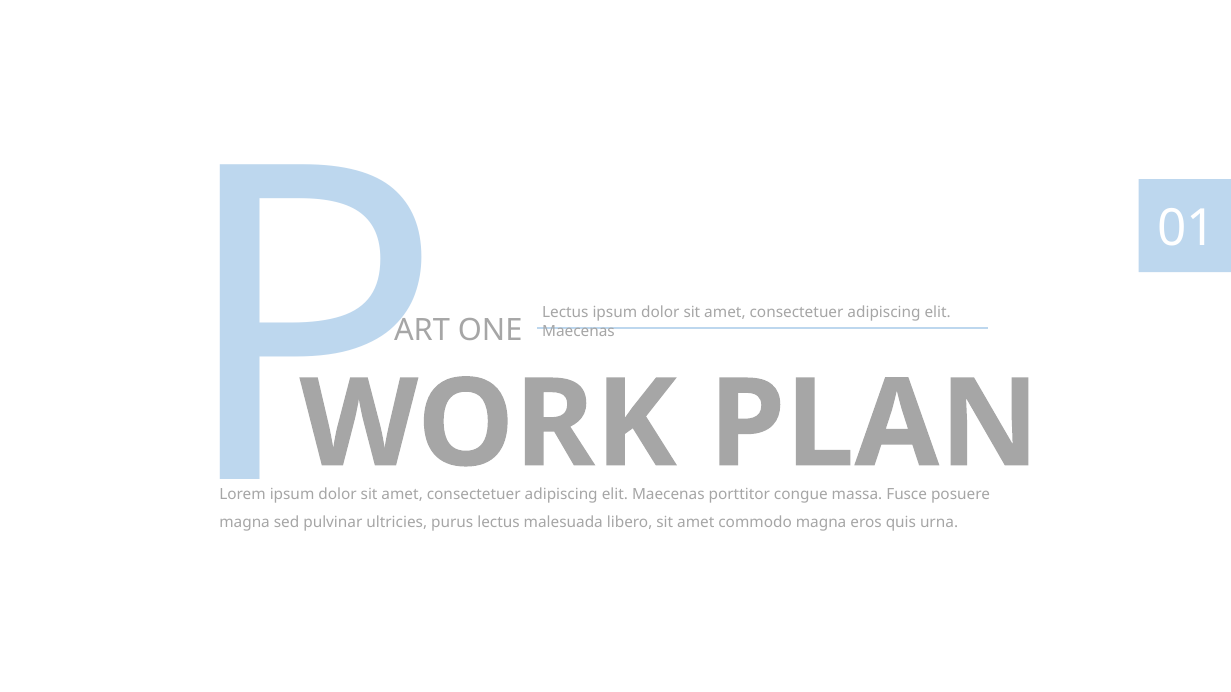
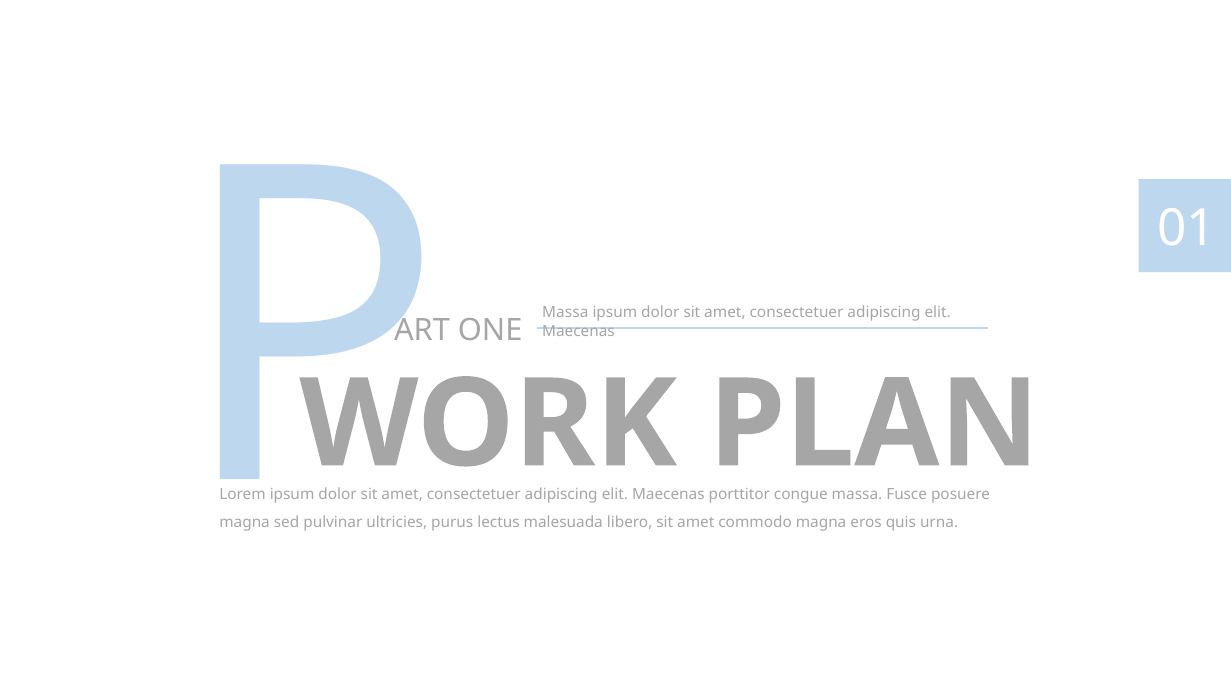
Lectus at (565, 313): Lectus -> Massa
